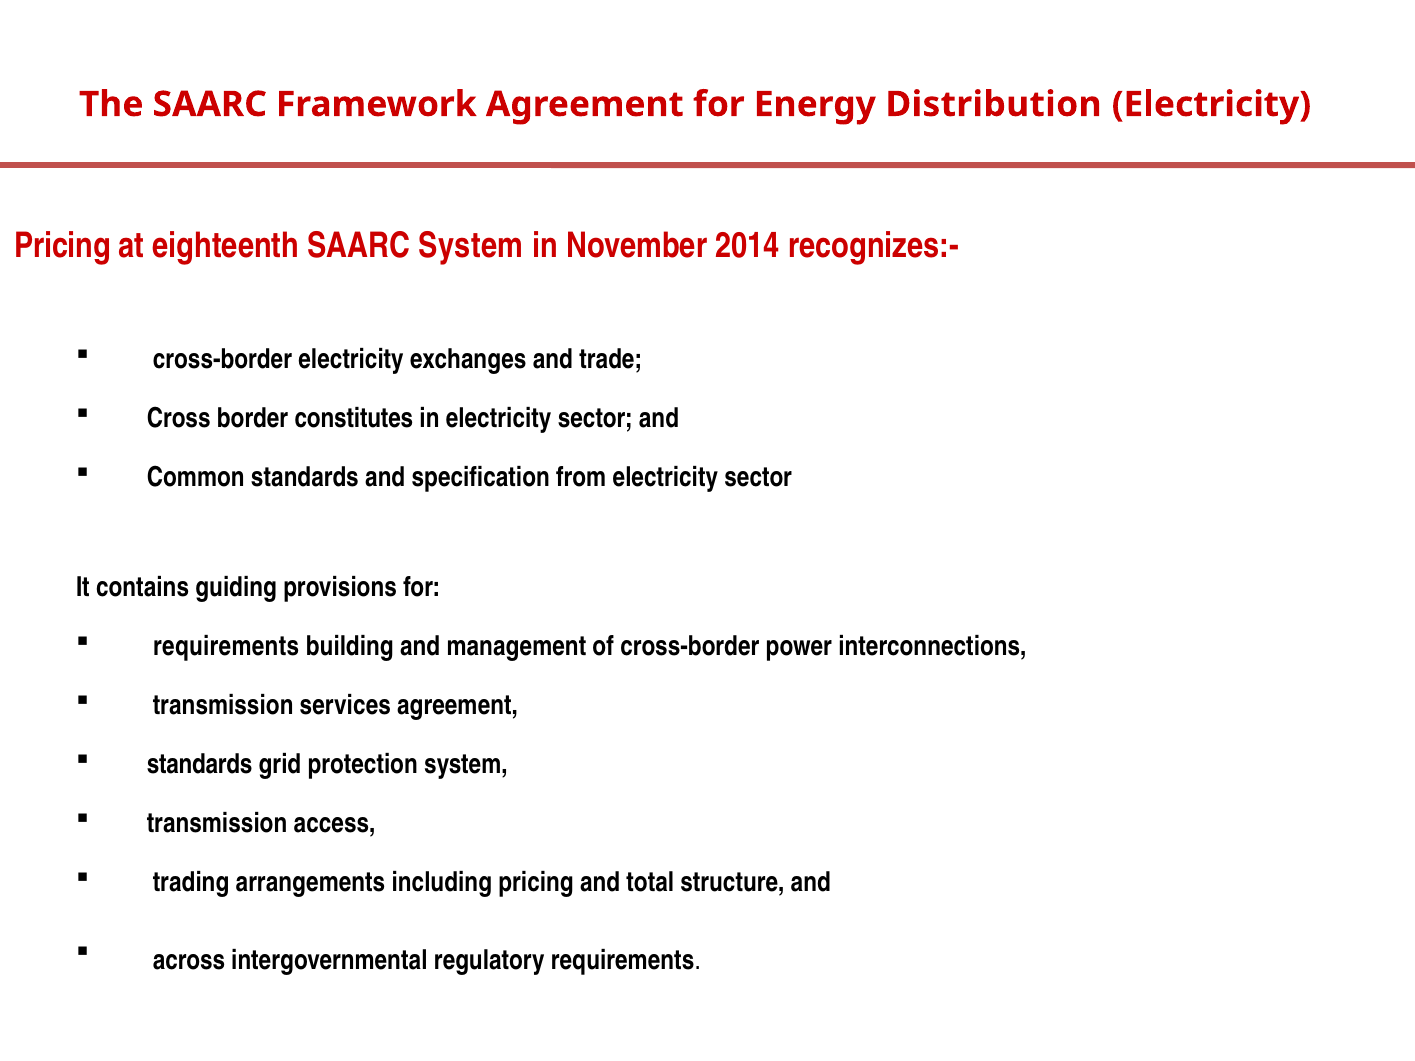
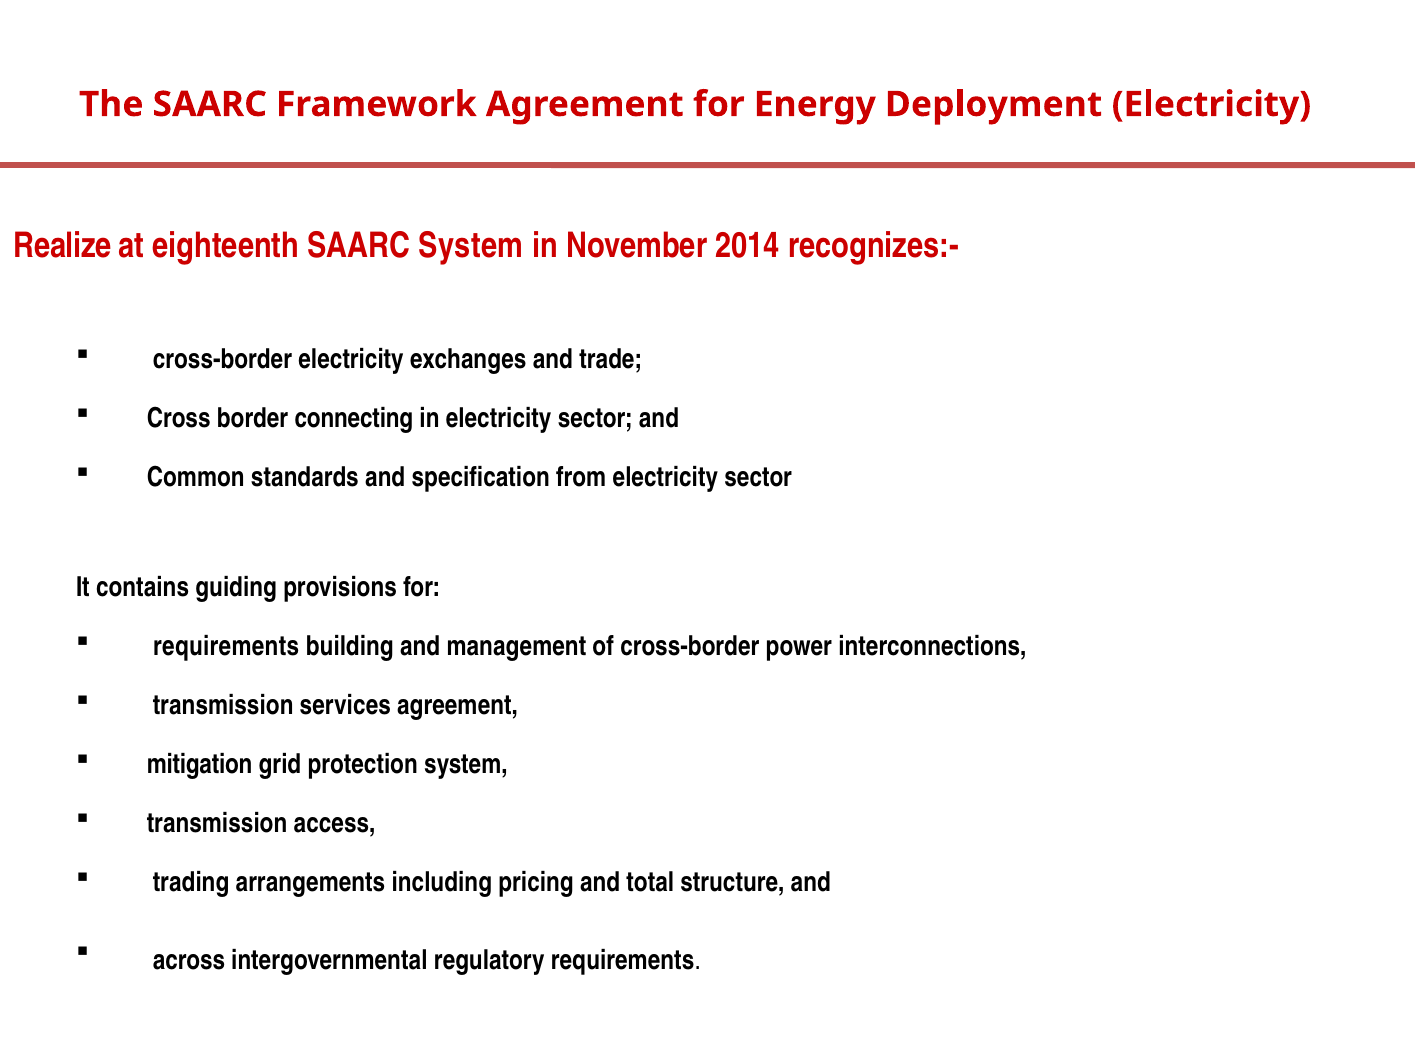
Distribution: Distribution -> Deployment
Pricing at (63, 246): Pricing -> Realize
constitutes: constitutes -> connecting
standards at (200, 765): standards -> mitigation
